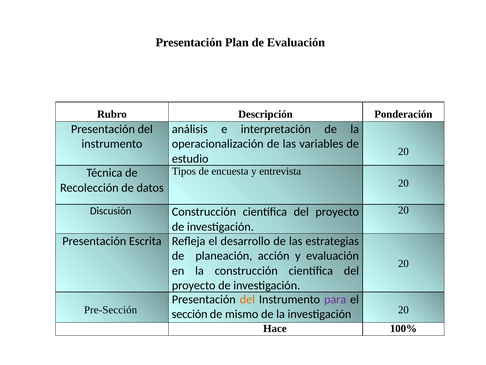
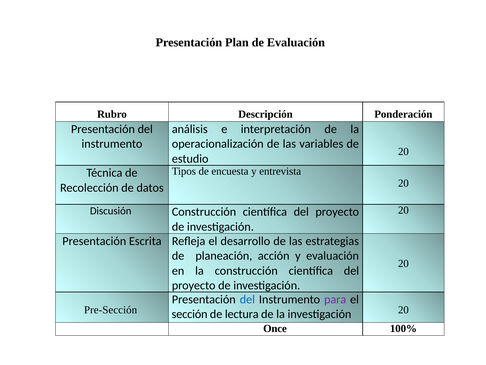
del at (247, 299) colour: orange -> blue
mismo: mismo -> lectura
Hace: Hace -> Once
